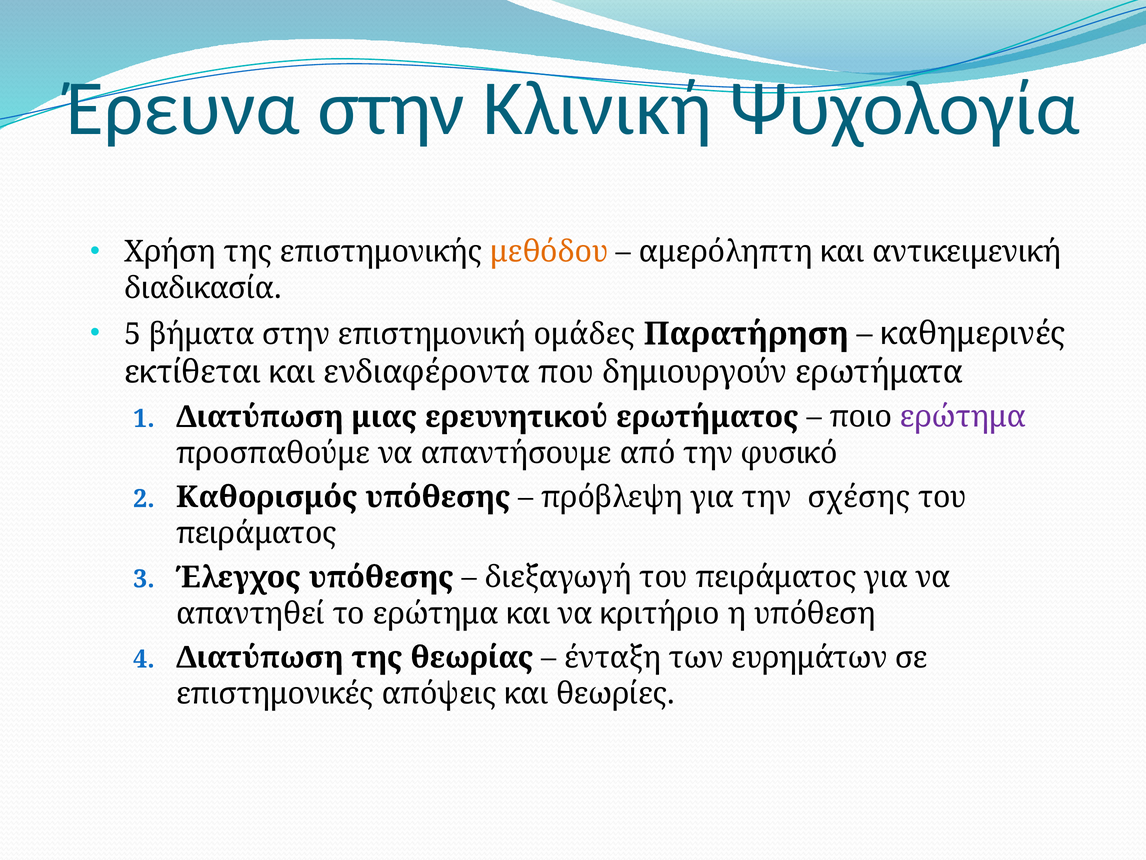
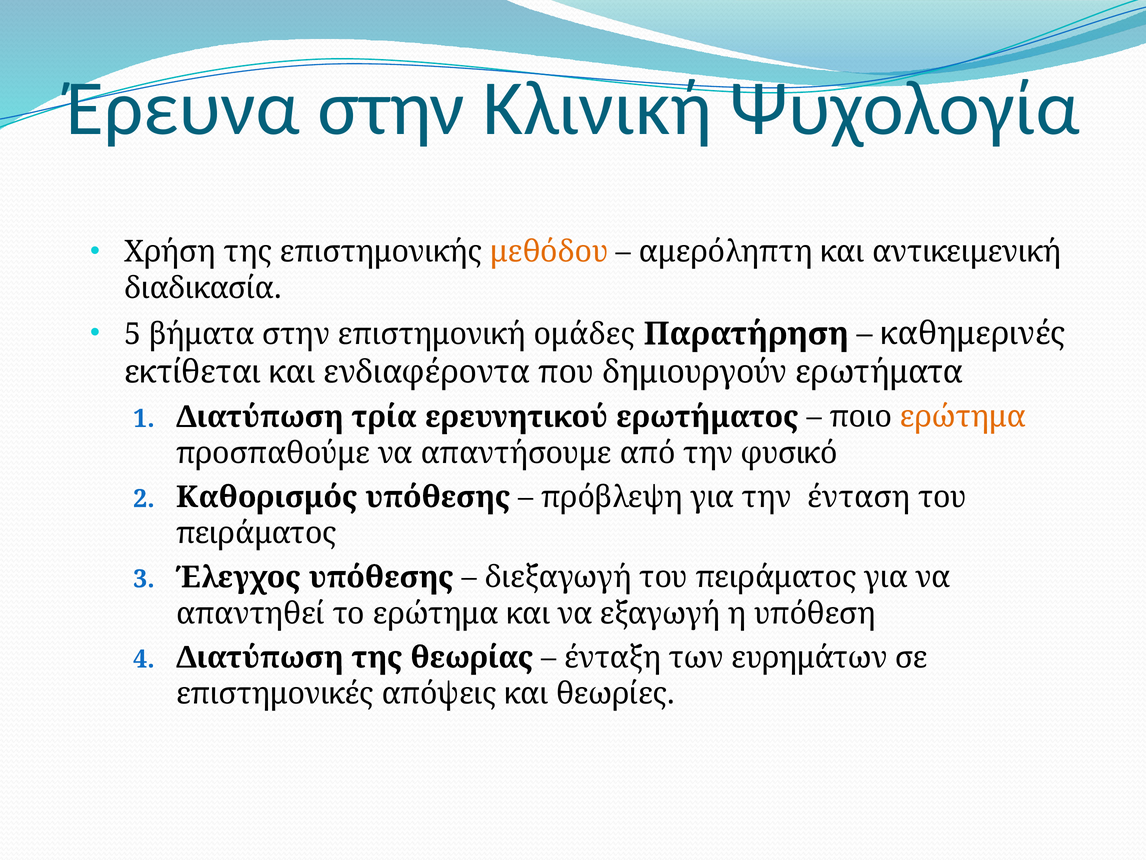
μιας: μιας -> τρία
ερώτημα at (963, 417) colour: purple -> orange
σχέσης: σχέσης -> ένταση
κριτήριο: κριτήριο -> εξαγωγή
